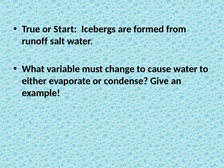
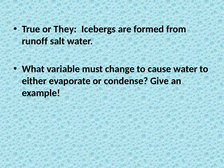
Start: Start -> They
